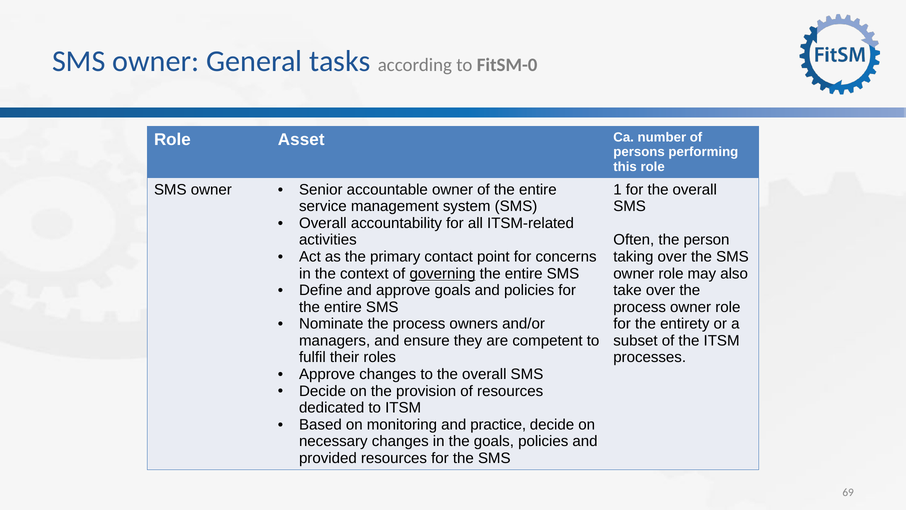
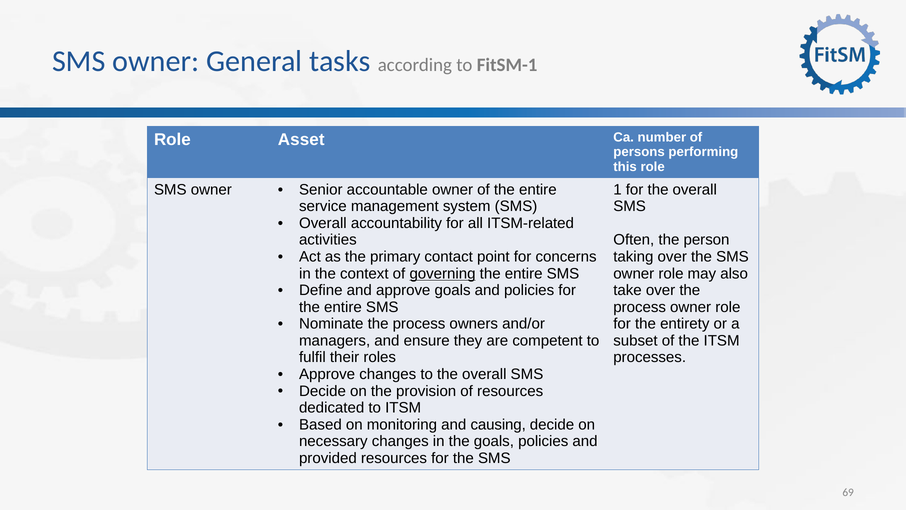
FitSM-0: FitSM-0 -> FitSM-1
practice: practice -> causing
